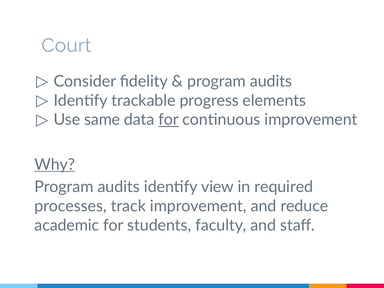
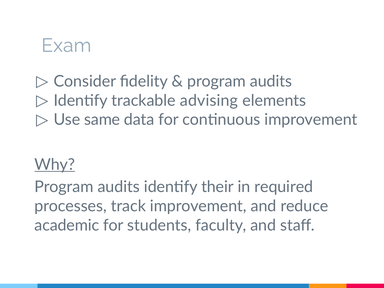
Court: Court -> Exam
progress: progress -> advising
for at (169, 120) underline: present -> none
view: view -> their
